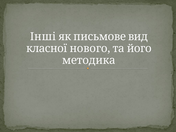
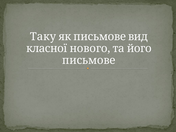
Інші: Інші -> Таку
методика at (89, 60): методика -> письмове
